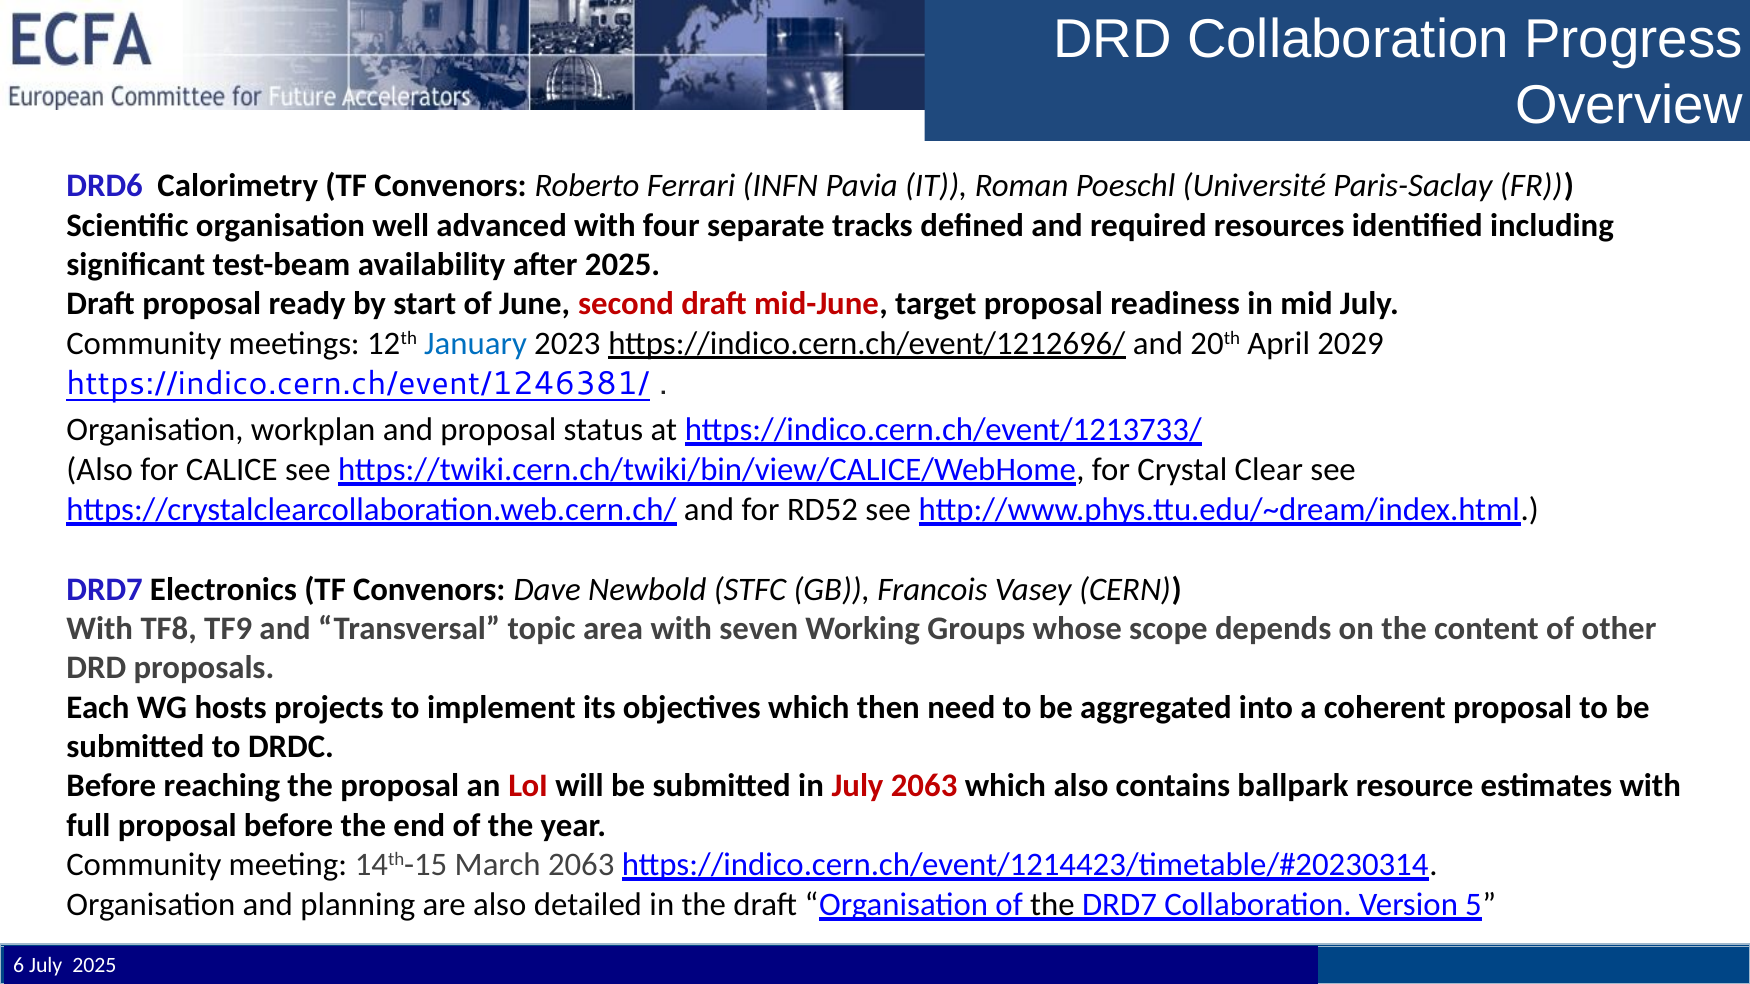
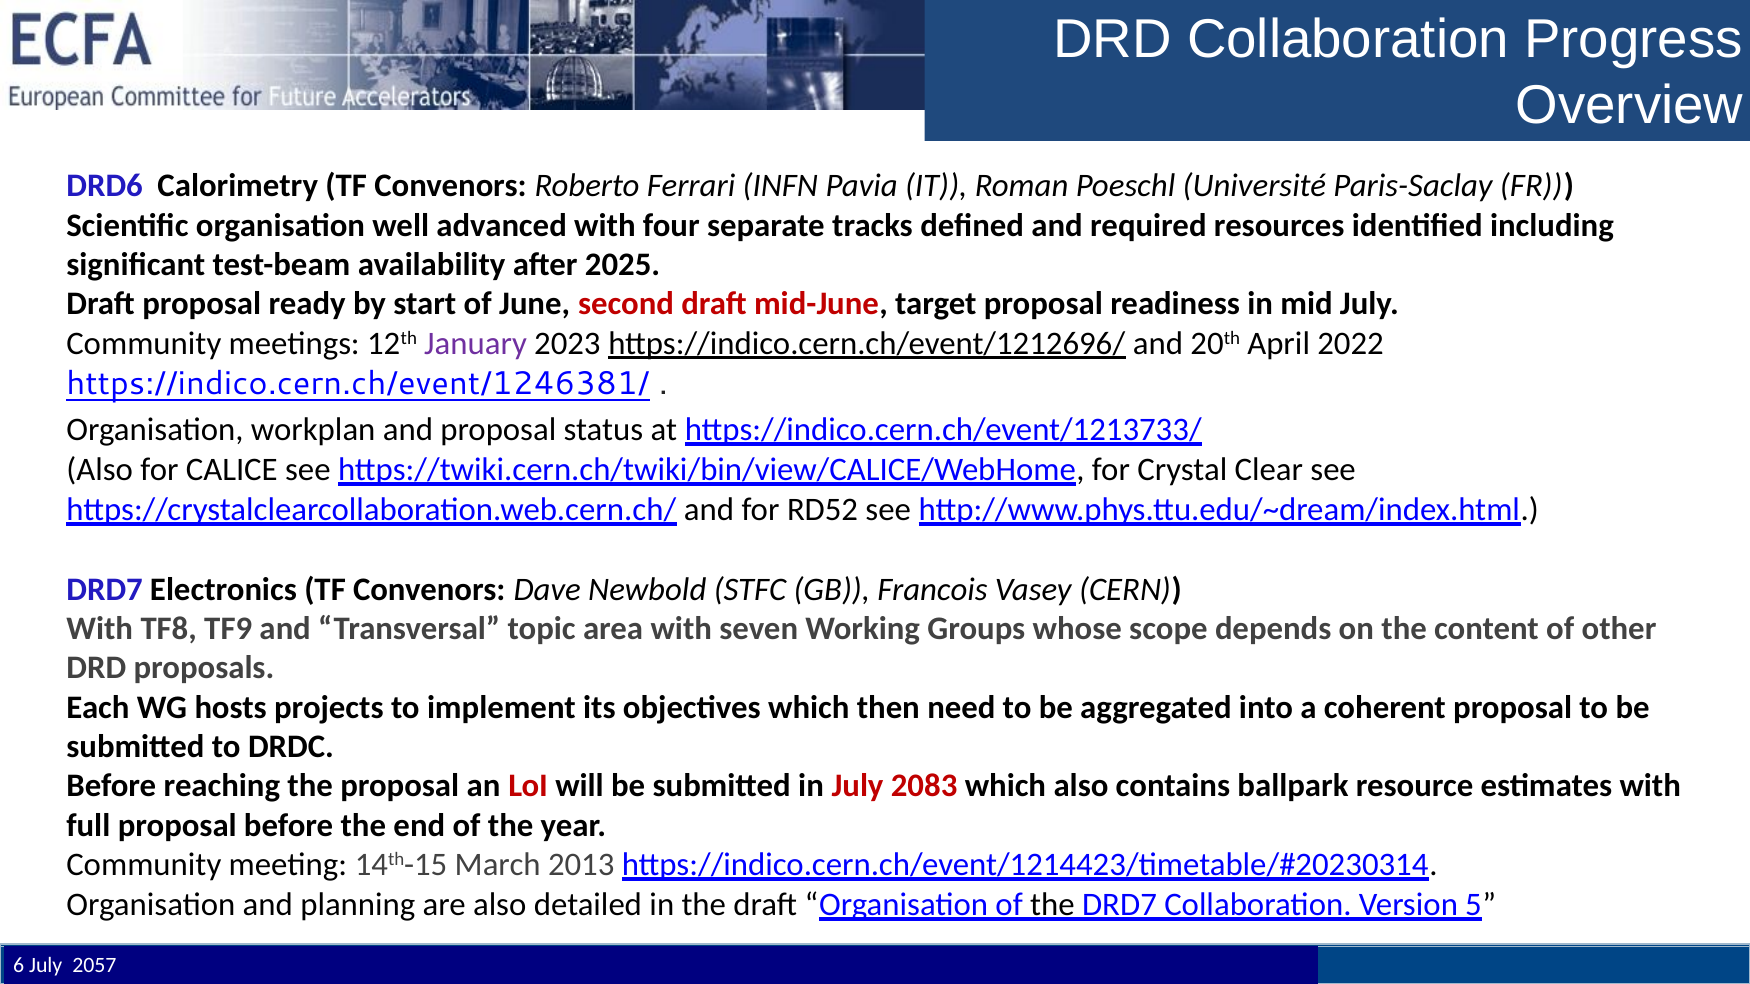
January colour: blue -> purple
2029: 2029 -> 2022
July 2063: 2063 -> 2083
March 2063: 2063 -> 2013
July 2025: 2025 -> 2057
